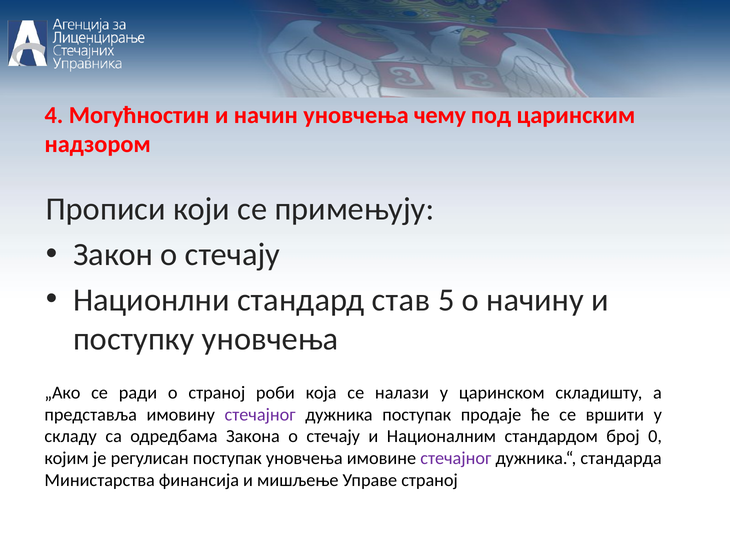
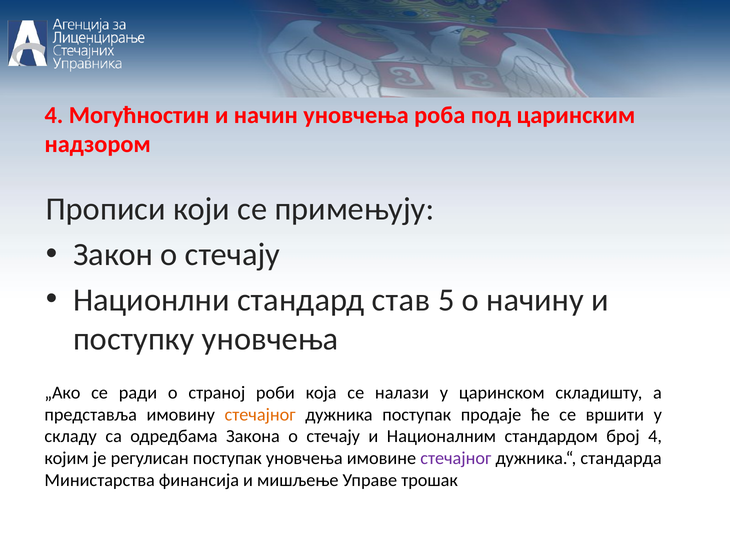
чему: чему -> роба
стечајног at (260, 415) colour: purple -> orange
број 0: 0 -> 4
Управе страној: страној -> трошак
